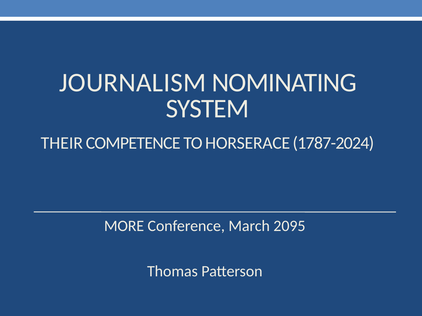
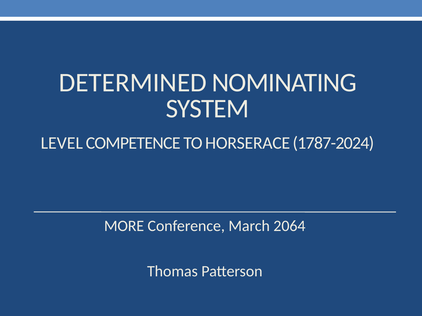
JOURNALISM: JOURNALISM -> DETERMINED
THEIR: THEIR -> LEVEL
2095: 2095 -> 2064
